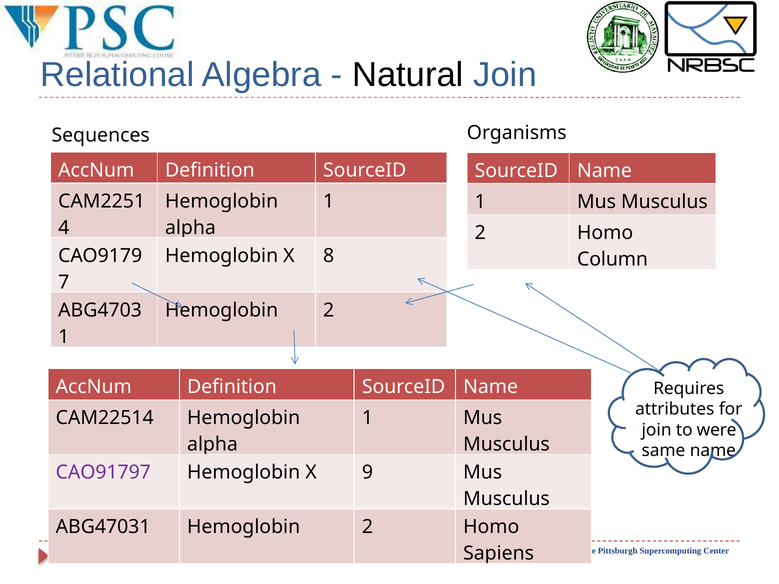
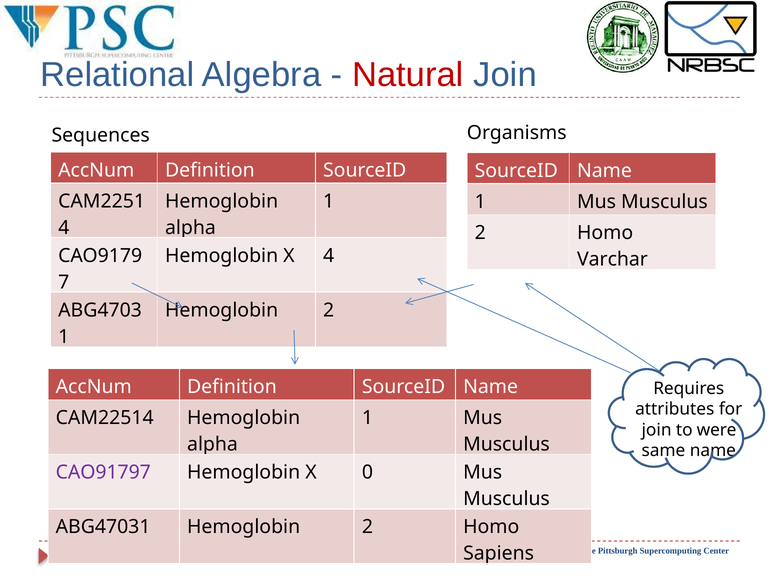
Natural colour: black -> red
X 8: 8 -> 4
Column: Column -> Varchar
9: 9 -> 0
